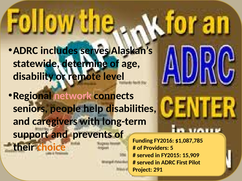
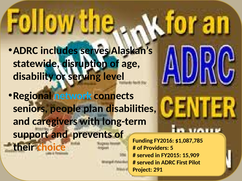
determine: determine -> disruption
remote: remote -> serving
network colour: pink -> light blue
help: help -> plan
